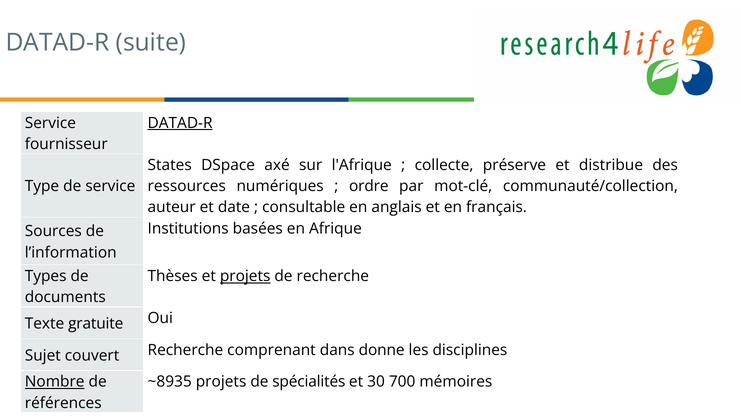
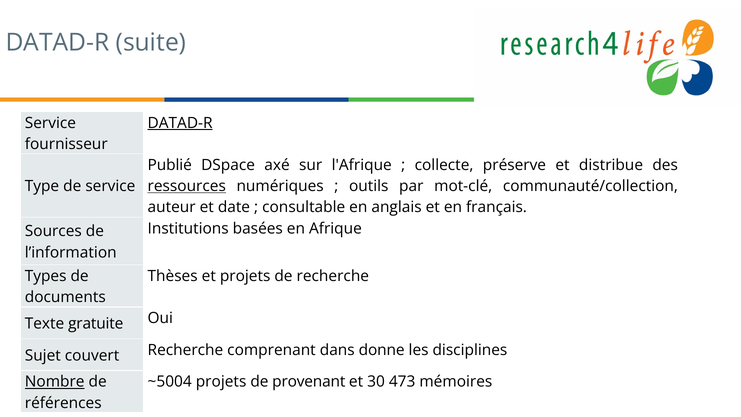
States: States -> Publié
ressources underline: none -> present
ordre: ordre -> outils
projets at (245, 276) underline: present -> none
~8935: ~8935 -> ~5004
spécialités: spécialités -> provenant
700: 700 -> 473
